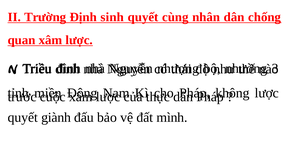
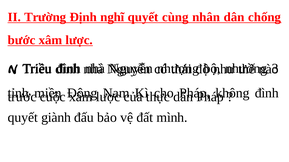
sinh: sinh -> nghĩ
quan: quan -> bước
lược at (267, 93): lược -> đình
